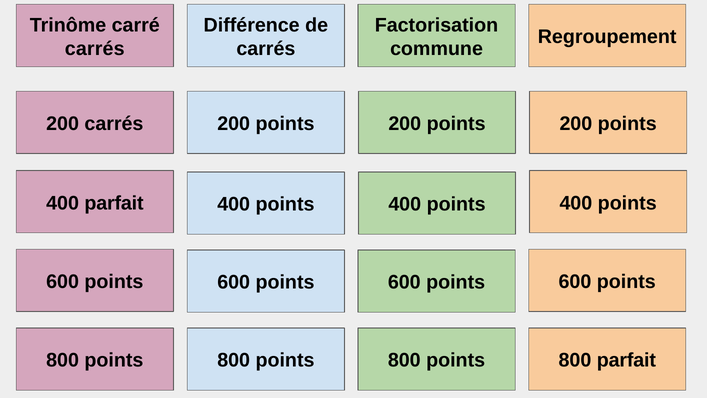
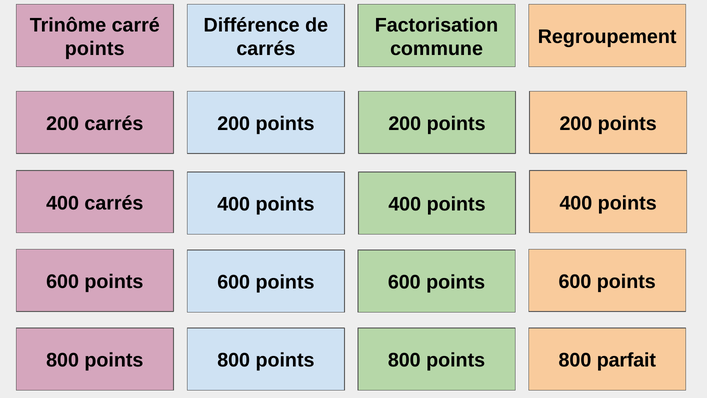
carrés at (95, 49): carrés -> points
400 parfait: parfait -> carrés
